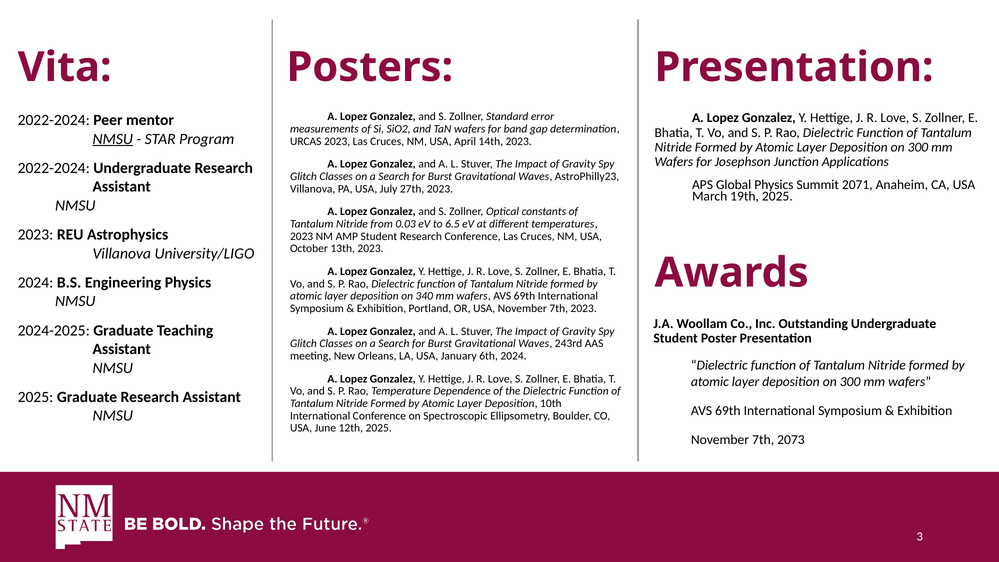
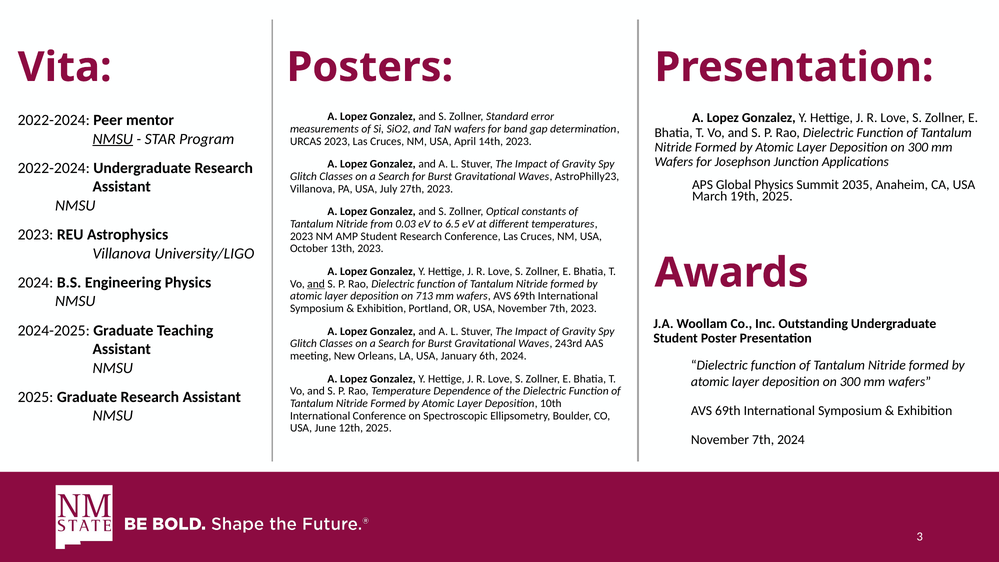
2071: 2071 -> 2035
and at (316, 284) underline: none -> present
340: 340 -> 713
7th 2073: 2073 -> 2024
